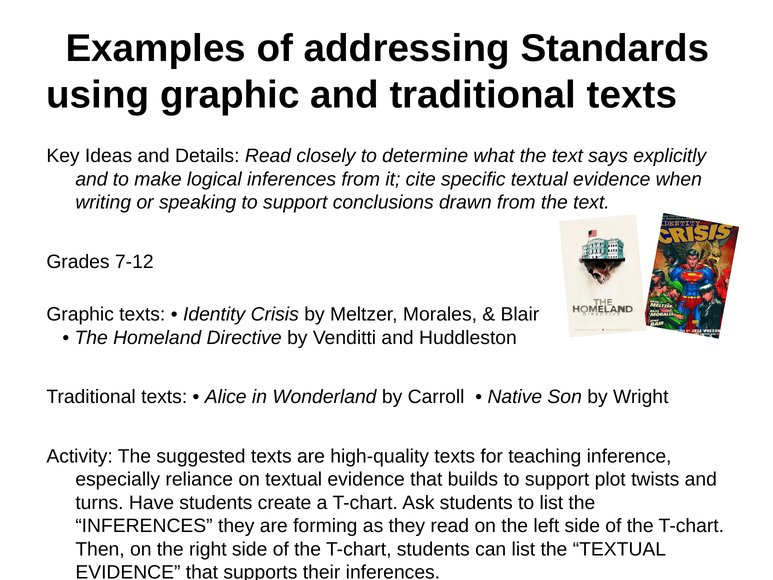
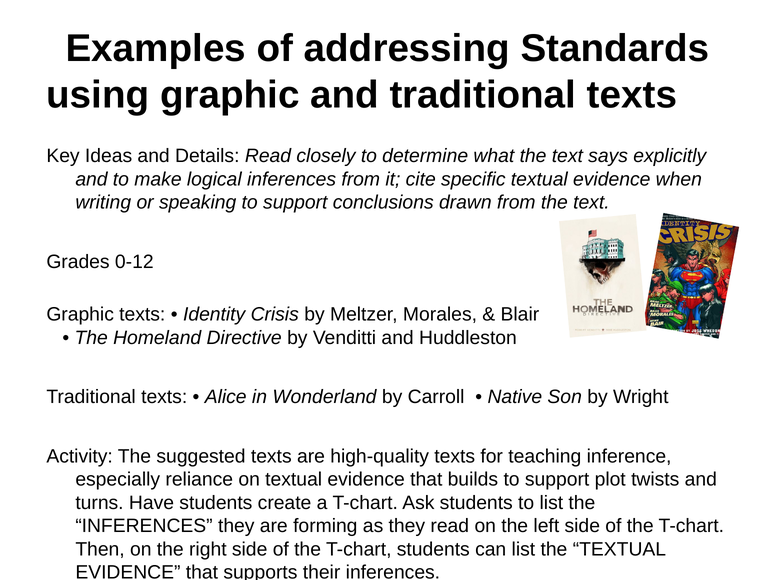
7-12: 7-12 -> 0-12
